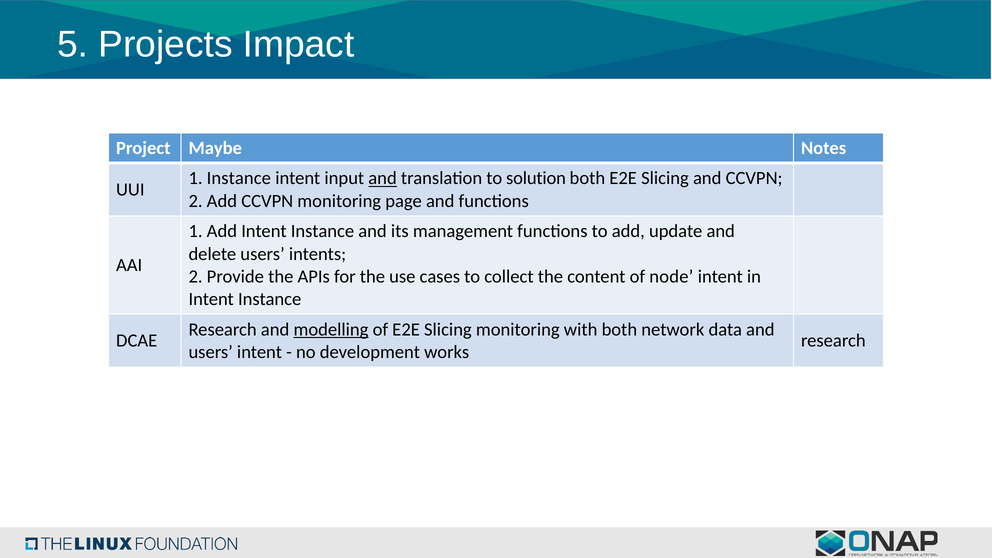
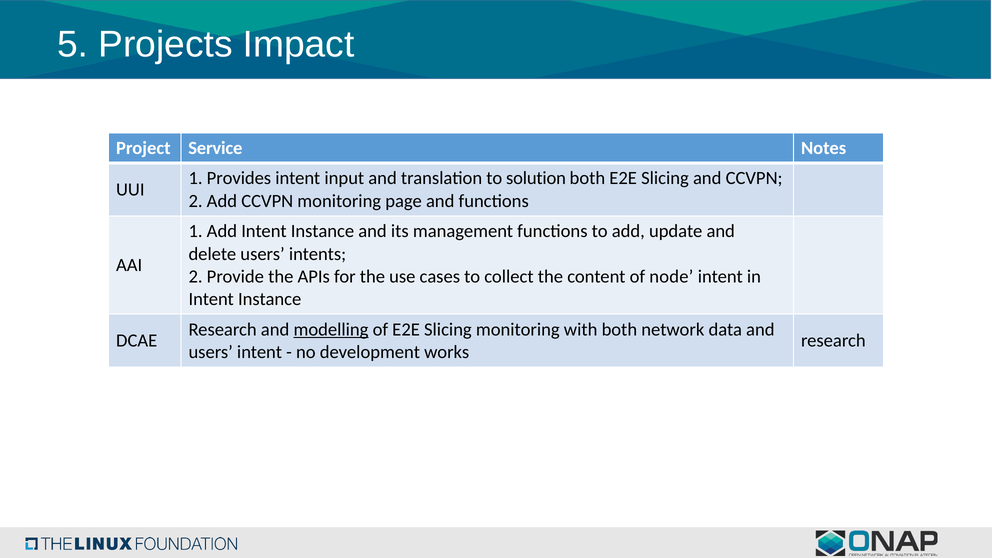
Maybe: Maybe -> Service
1 Instance: Instance -> Provides
and at (383, 178) underline: present -> none
